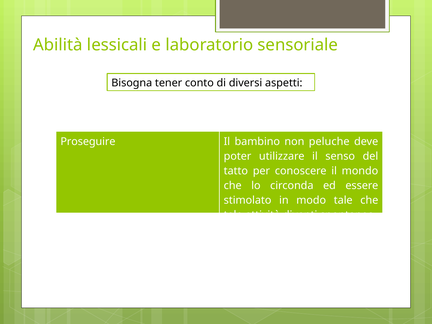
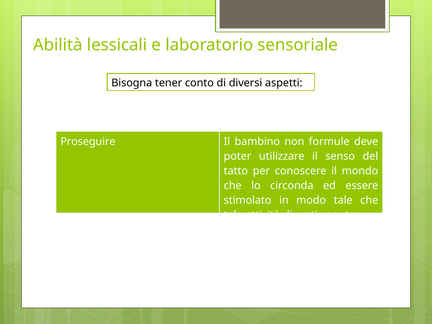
peluche: peluche -> formule
